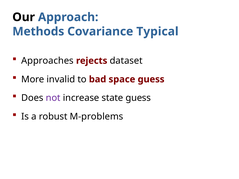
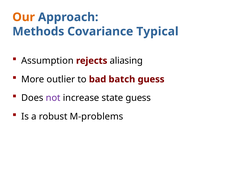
Our colour: black -> orange
Approaches: Approaches -> Assumption
dataset: dataset -> aliasing
invalid: invalid -> outlier
space: space -> batch
